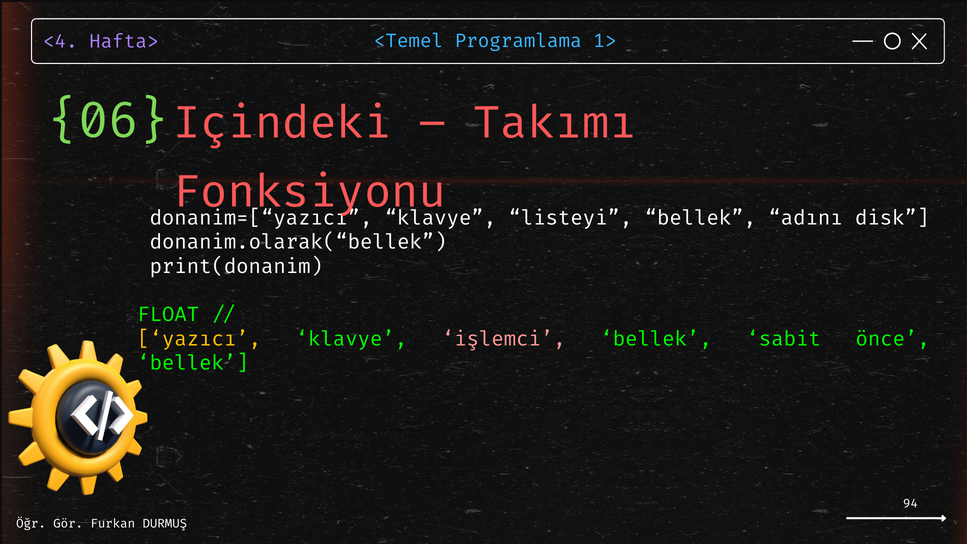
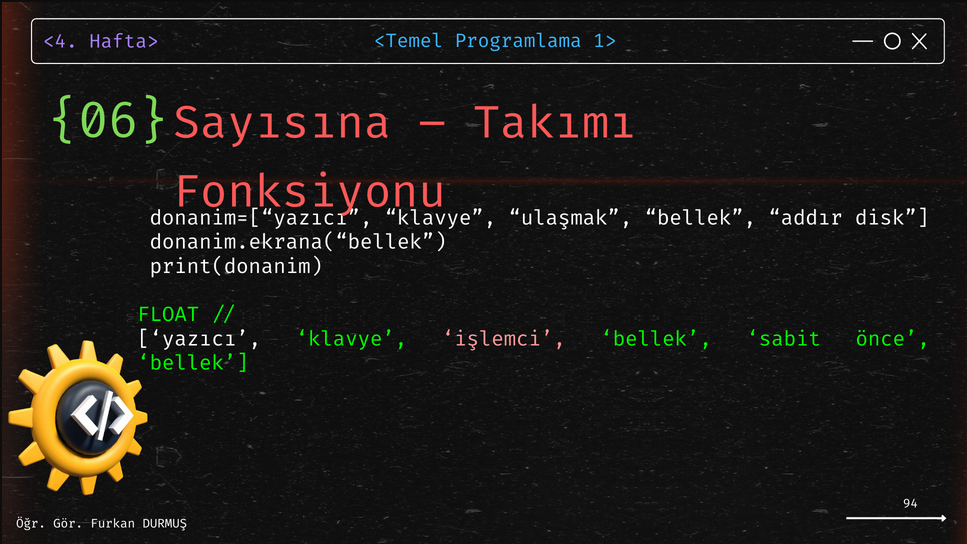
Içindeki: Içindeki -> Sayısına
listeyi: listeyi -> ulaşmak
adını: adını -> addır
donanim.olarak(“bellek: donanim.olarak(“bellek -> donanim.ekrana(“bellek
yazıcı colour: yellow -> white
